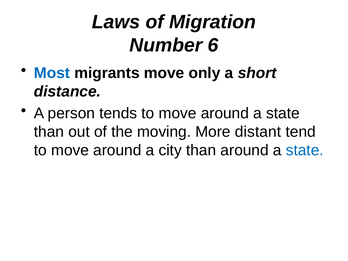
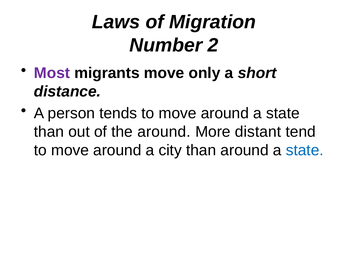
6: 6 -> 2
Most colour: blue -> purple
the moving: moving -> around
